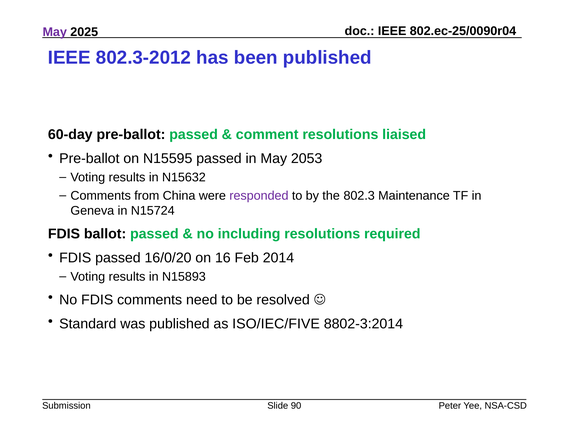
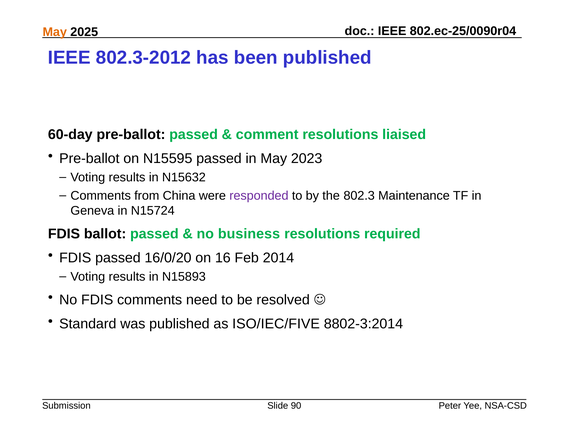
May at (55, 32) colour: purple -> orange
2053: 2053 -> 2023
including: including -> business
